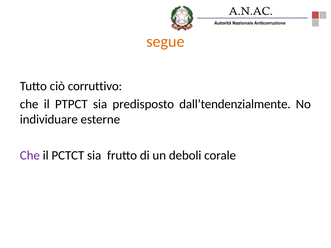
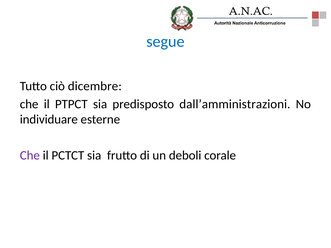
segue colour: orange -> blue
corruttivo: corruttivo -> dicembre
dall’tendenzialmente: dall’tendenzialmente -> dall’amministrazioni
